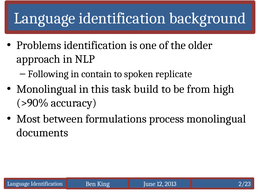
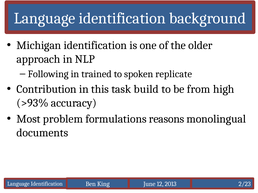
Problems: Problems -> Michigan
contain: contain -> trained
Monolingual at (47, 89): Monolingual -> Contribution
>90%: >90% -> >93%
between: between -> problem
process: process -> reasons
